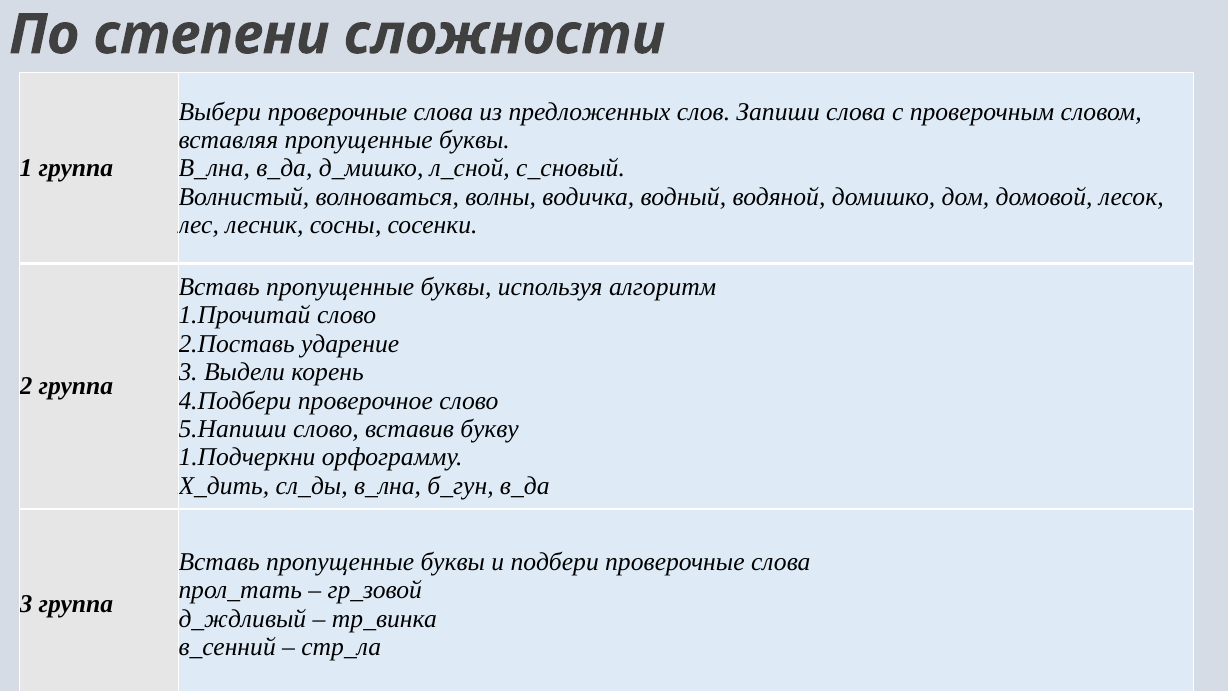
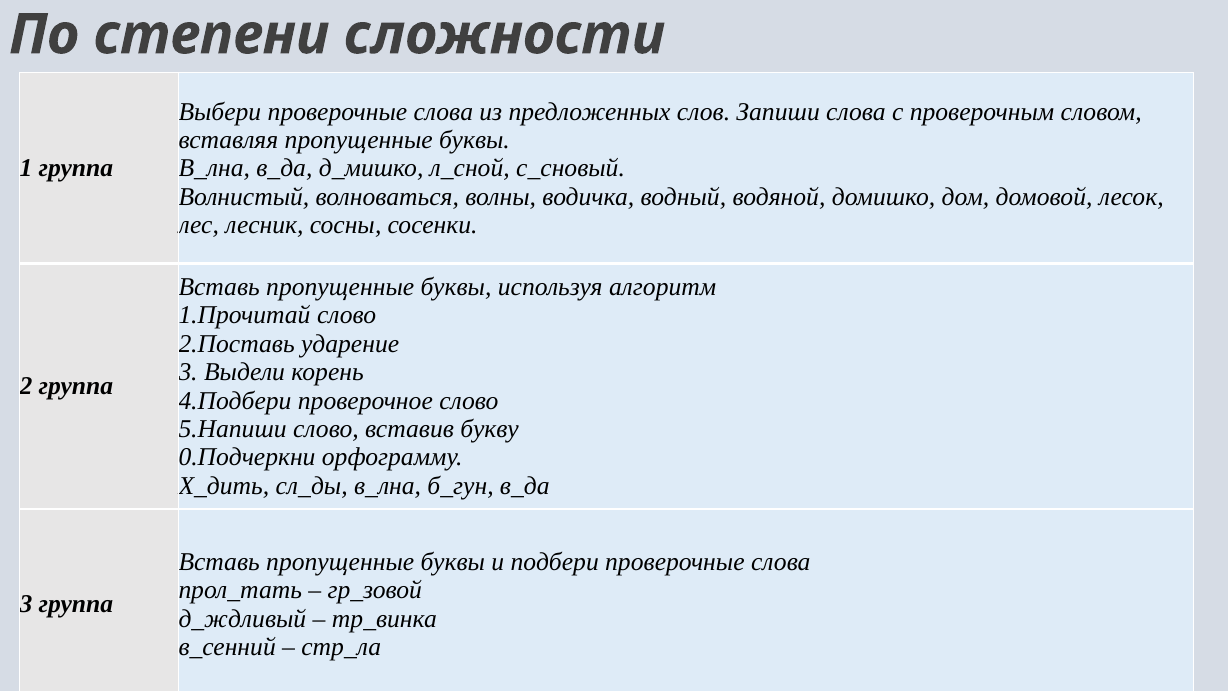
1.Подчеркни: 1.Подчеркни -> 0.Подчеркни
